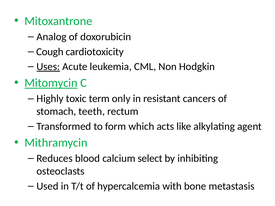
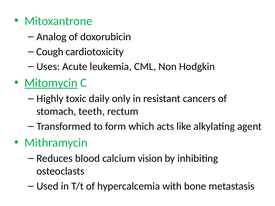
Uses underline: present -> none
term: term -> daily
select: select -> vision
